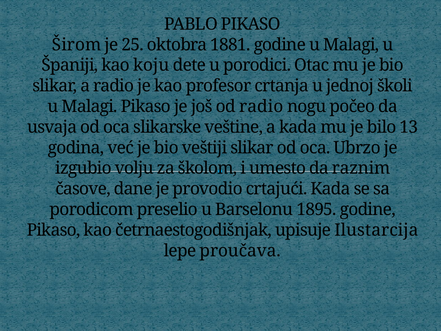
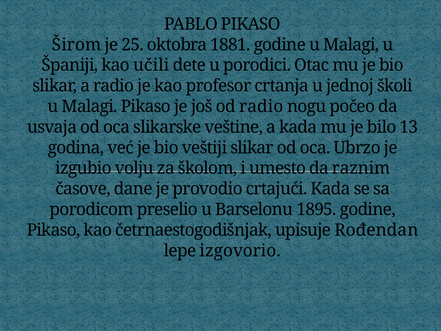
koju: koju -> učili
Ilustarcija: Ilustarcija -> Rođendan
proučava: proučava -> izgovorio
